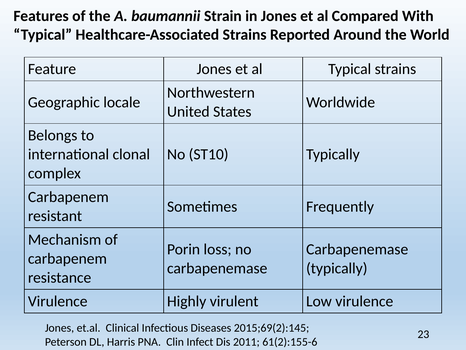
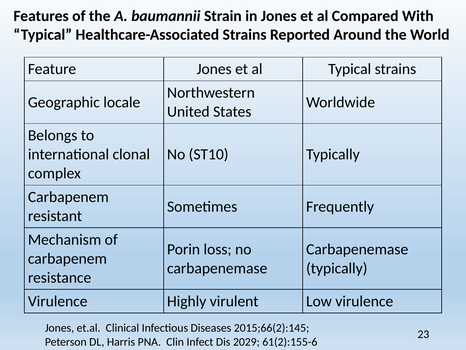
2015;69(2):145: 2015;69(2):145 -> 2015;66(2):145
2011: 2011 -> 2029
